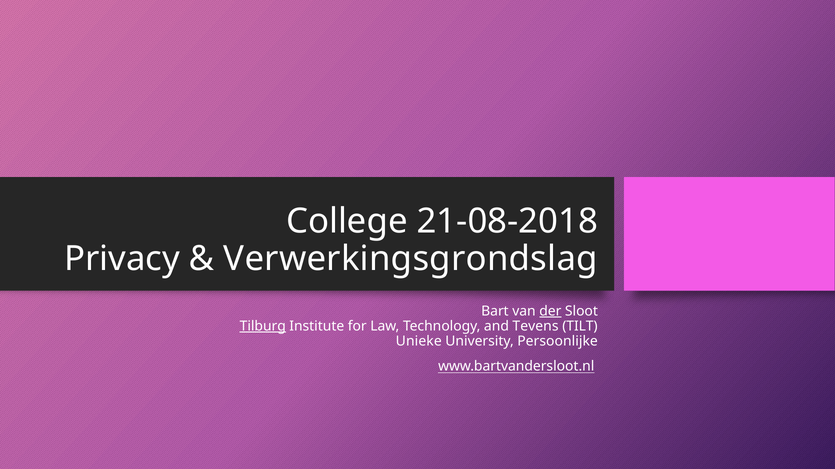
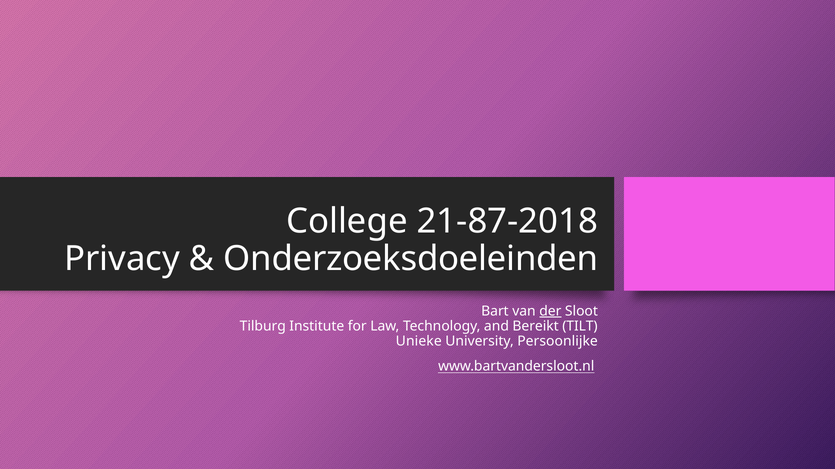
21-08-2018: 21-08-2018 -> 21-87-2018
Verwerkingsgrondslag: Verwerkingsgrondslag -> Onderzoeksdoeleinden
Tilburg underline: present -> none
Tevens: Tevens -> Bereikt
